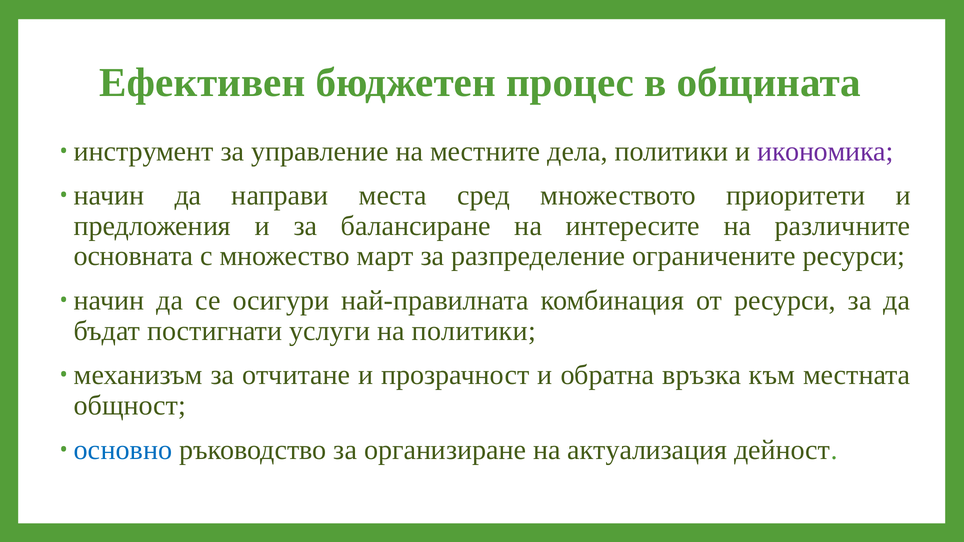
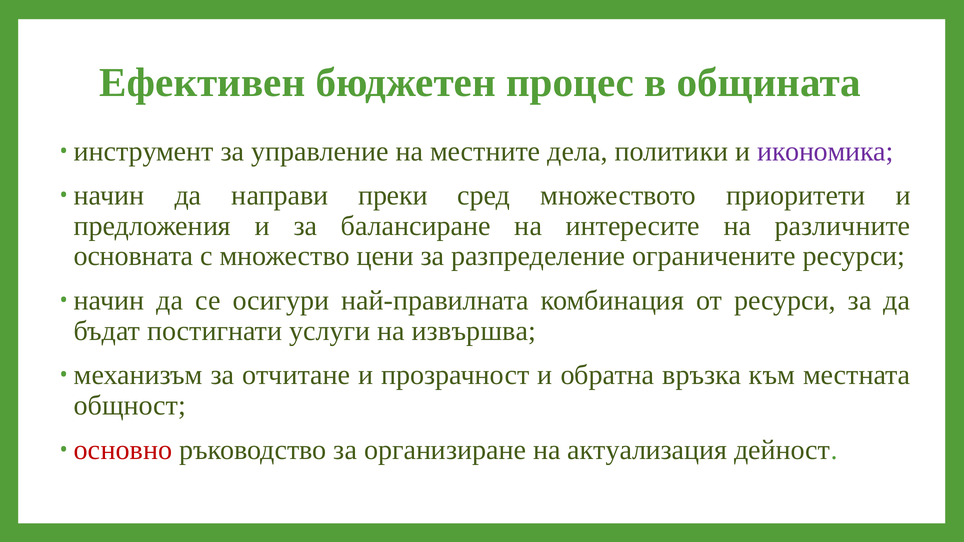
места: места -> преки
март: март -> цени
на политики: политики -> извършва
основно colour: blue -> red
